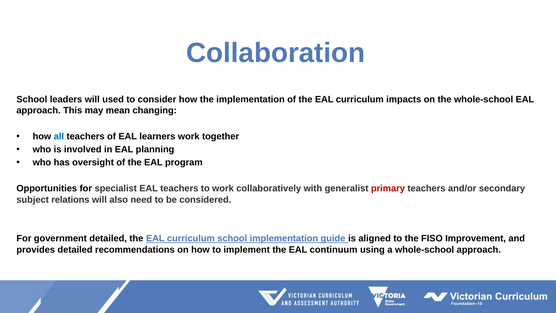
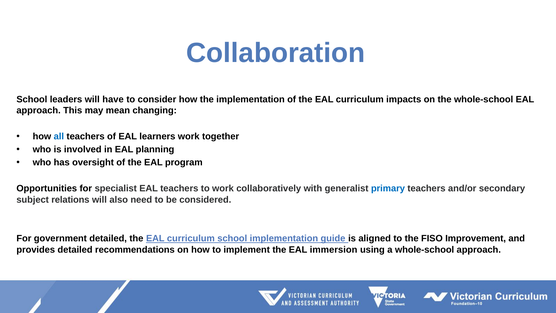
used: used -> have
primary colour: red -> blue
continuum: continuum -> immersion
